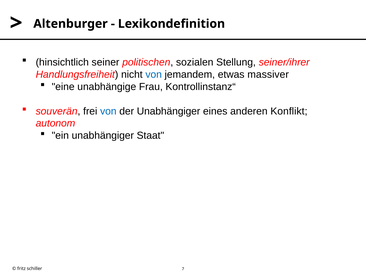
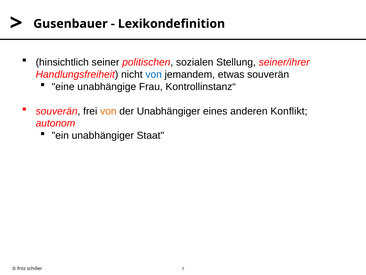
Altenburger: Altenburger -> Gusenbauer
etwas massiver: massiver -> souverän
von at (108, 111) colour: blue -> orange
